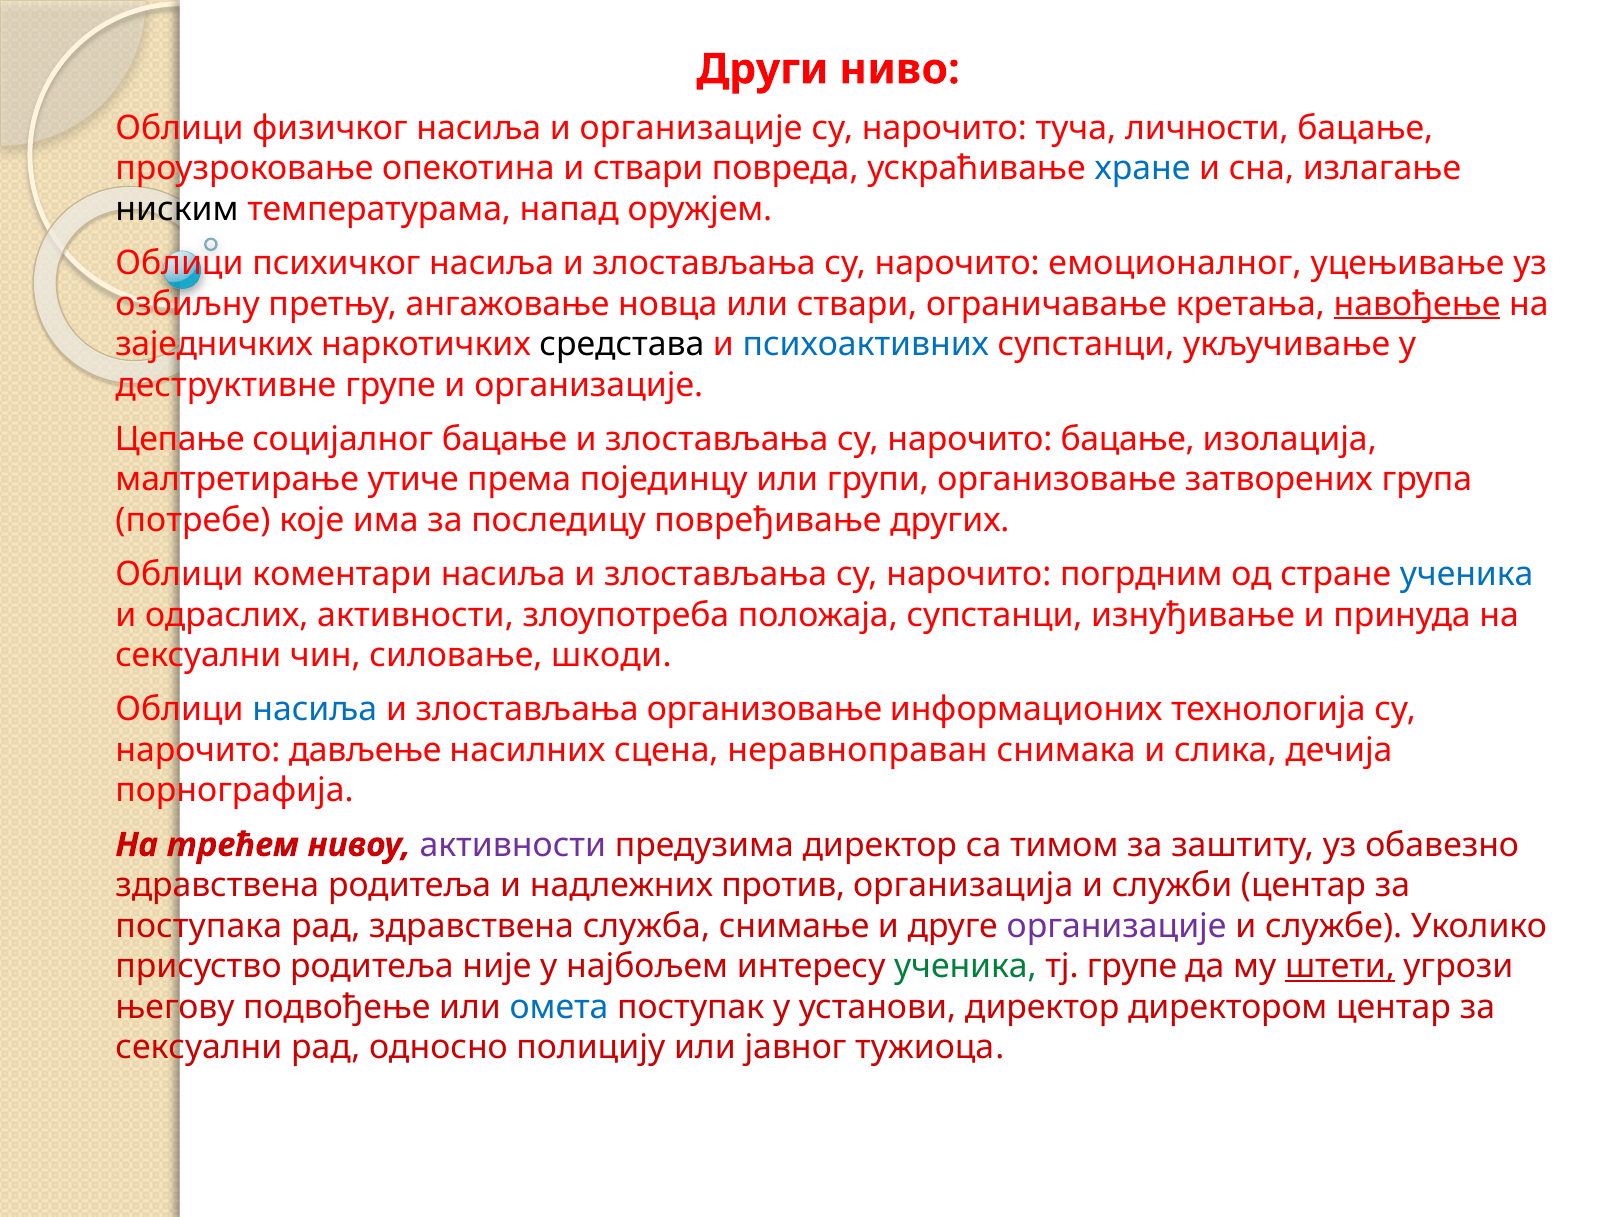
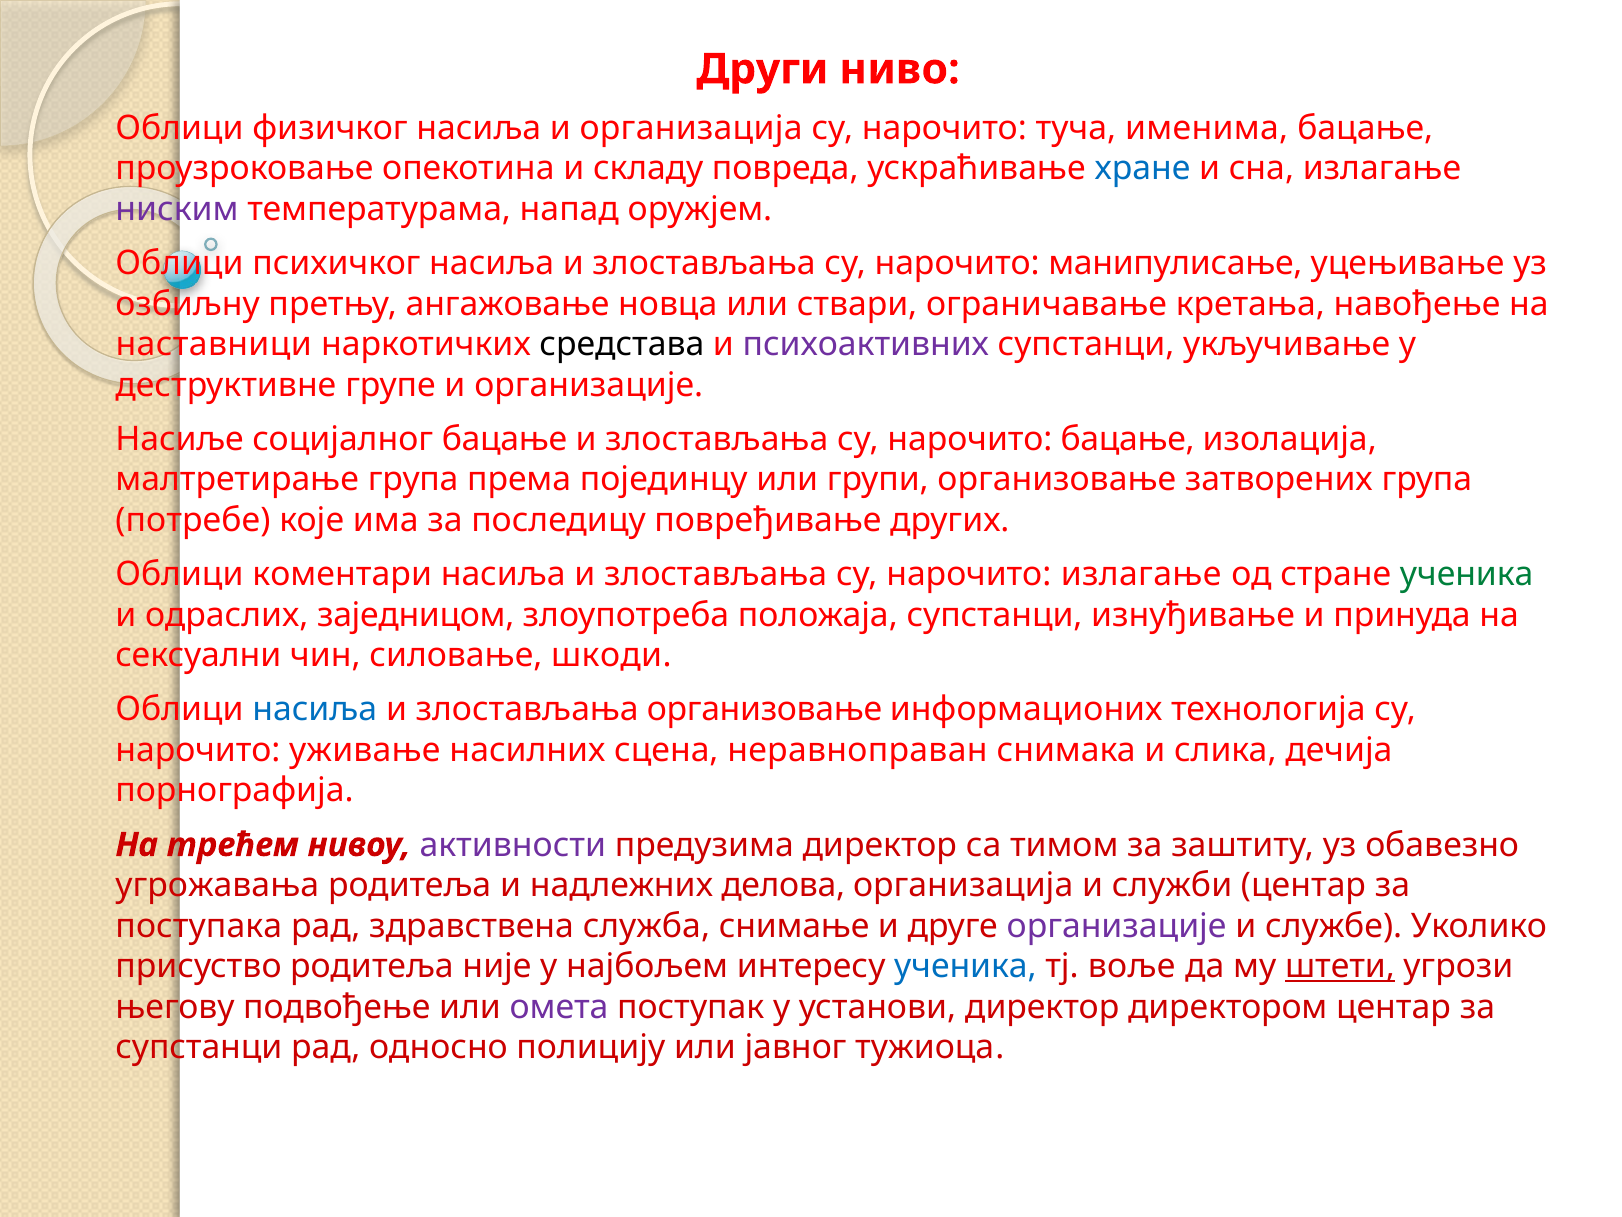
насиља и организације: организације -> организација
личности: личности -> именима
и ствари: ствари -> складу
ниским colour: black -> purple
емоционалног: емоционалног -> манипулисање
навођење underline: present -> none
заједничких: заједничких -> наставници
психоактивних colour: blue -> purple
Цепање: Цепање -> Насиље
малтретирање утиче: утиче -> група
нарочито погрдним: погрдним -> излагање
ученика at (1467, 574) colour: blue -> green
одраслих активности: активности -> заједницом
дављење: дављење -> уживање
здравствена at (217, 885): здравствена -> угрожавања
против: против -> делова
ученика at (965, 966) colour: green -> blue
тј групе: групе -> воље
омета colour: blue -> purple
сексуални at (199, 1047): сексуални -> супстанци
